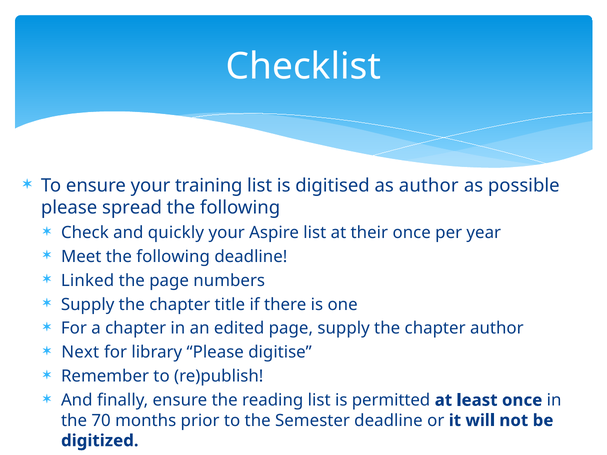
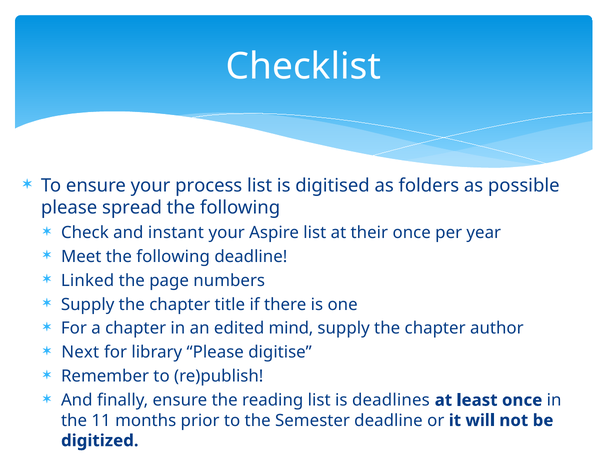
training: training -> process
as author: author -> folders
quickly: quickly -> instant
edited page: page -> mind
permitted: permitted -> deadlines
70: 70 -> 11
